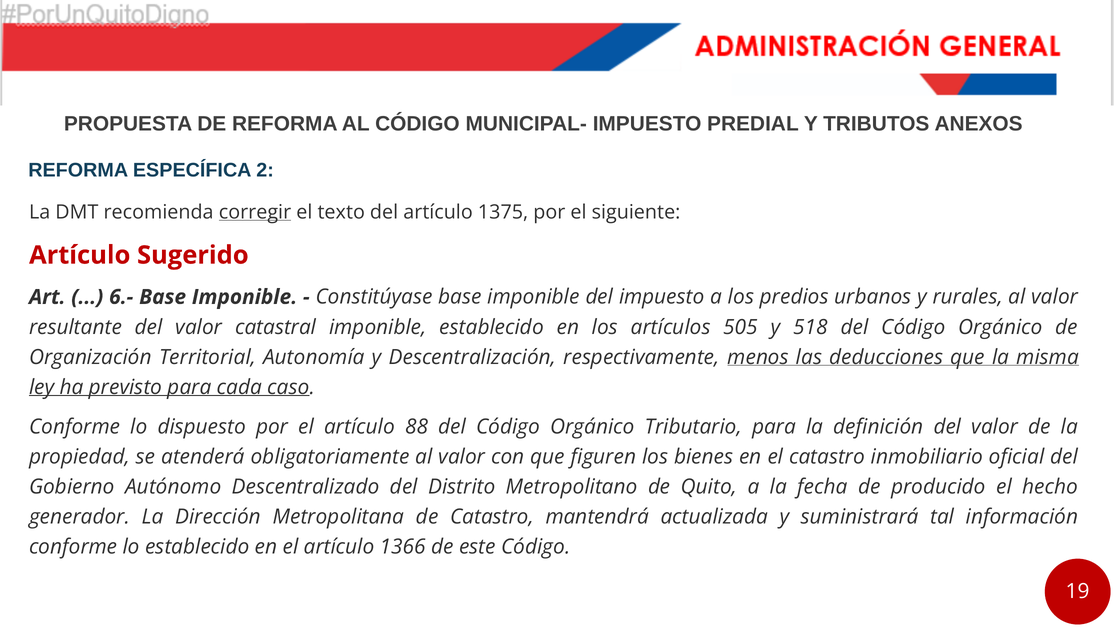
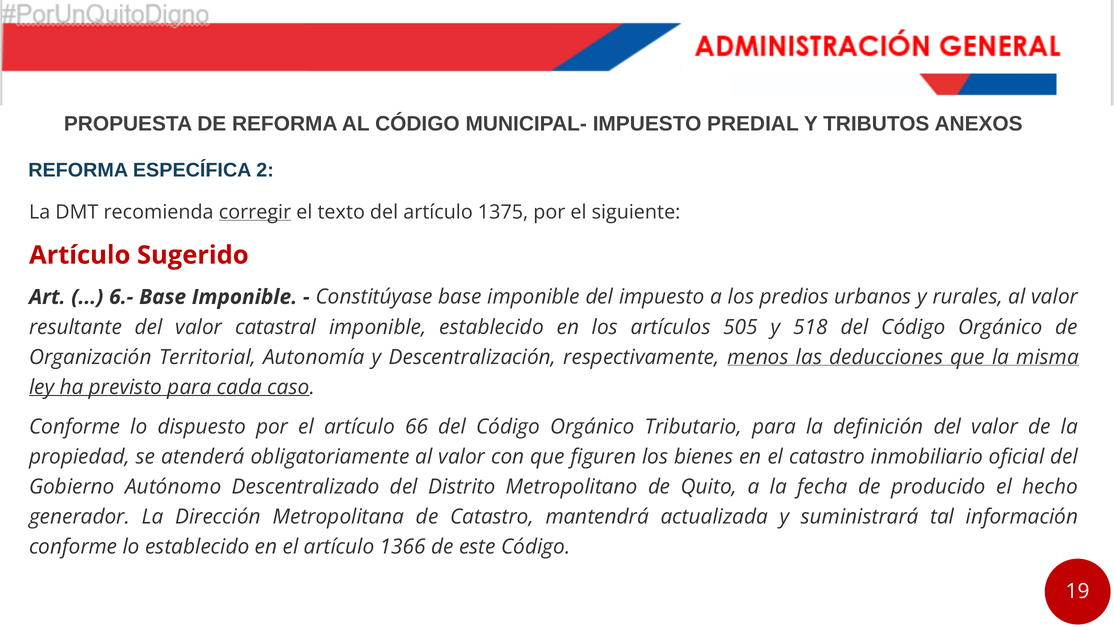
88: 88 -> 66
